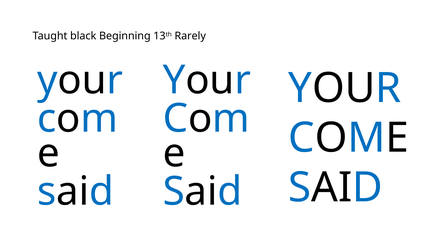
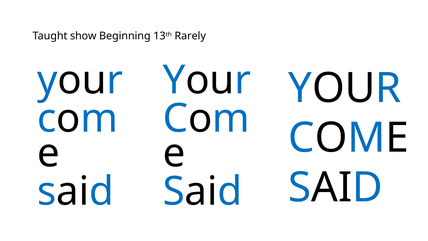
black: black -> show
